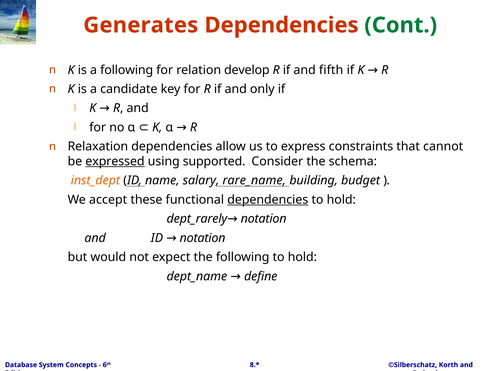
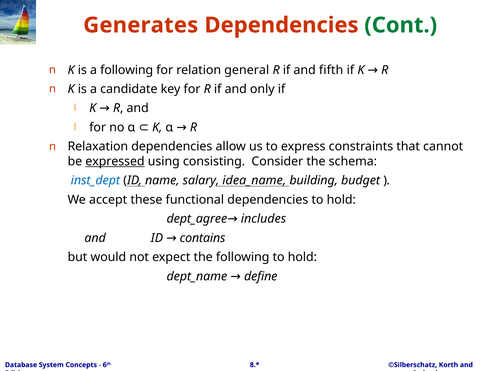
develop: develop -> general
supported: supported -> consisting
inst_dept colour: orange -> blue
rare_name: rare_name -> idea_name
dependencies at (268, 200) underline: present -> none
dept_rarely: dept_rarely -> dept_agree
notation at (264, 219): notation -> includes
notation at (203, 238): notation -> contains
